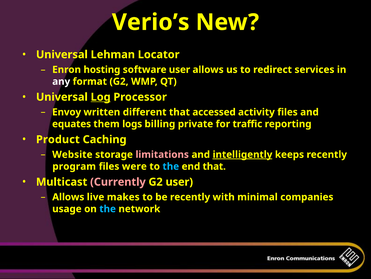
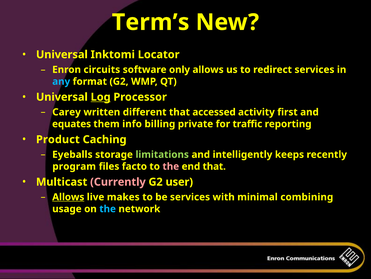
Verio’s: Verio’s -> Term’s
Lehman: Lehman -> Inktomi
hosting: hosting -> circuits
software user: user -> only
any colour: white -> light blue
Envoy: Envoy -> Carey
activity files: files -> first
logs: logs -> info
Website: Website -> Eyeballs
limitations colour: pink -> light green
intelligently underline: present -> none
were: were -> facto
the at (171, 166) colour: light blue -> pink
Allows at (68, 197) underline: none -> present
be recently: recently -> services
companies: companies -> combining
